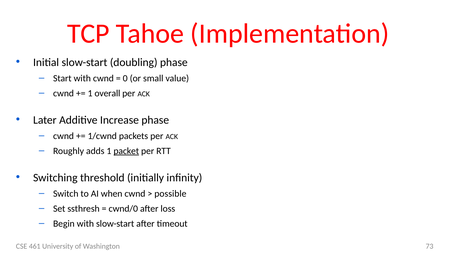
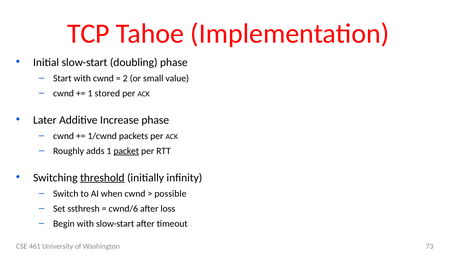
0: 0 -> 2
overall: overall -> stored
threshold underline: none -> present
cwnd/0: cwnd/0 -> cwnd/6
